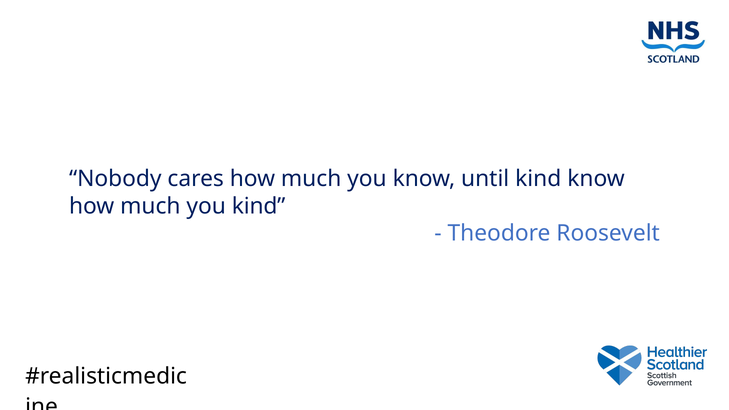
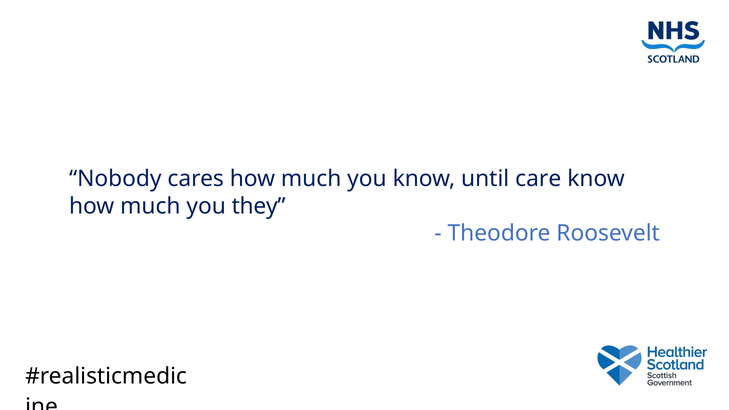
until kind: kind -> care
you kind: kind -> they
